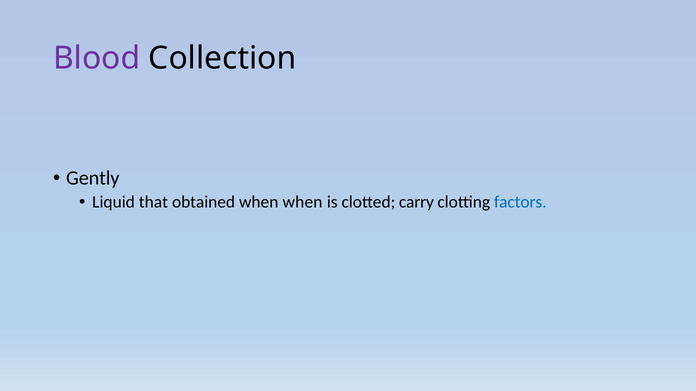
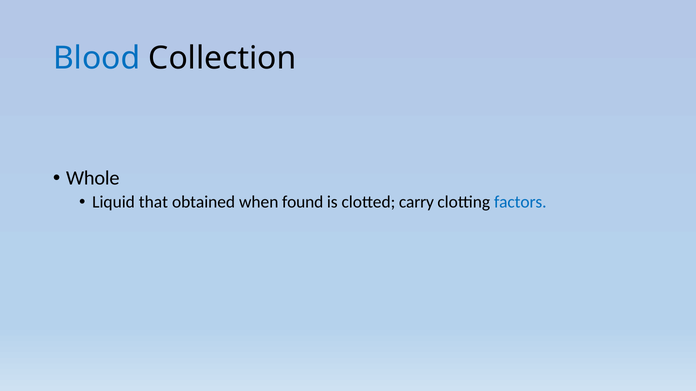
Blood colour: purple -> blue
Gently: Gently -> Whole
when when: when -> found
